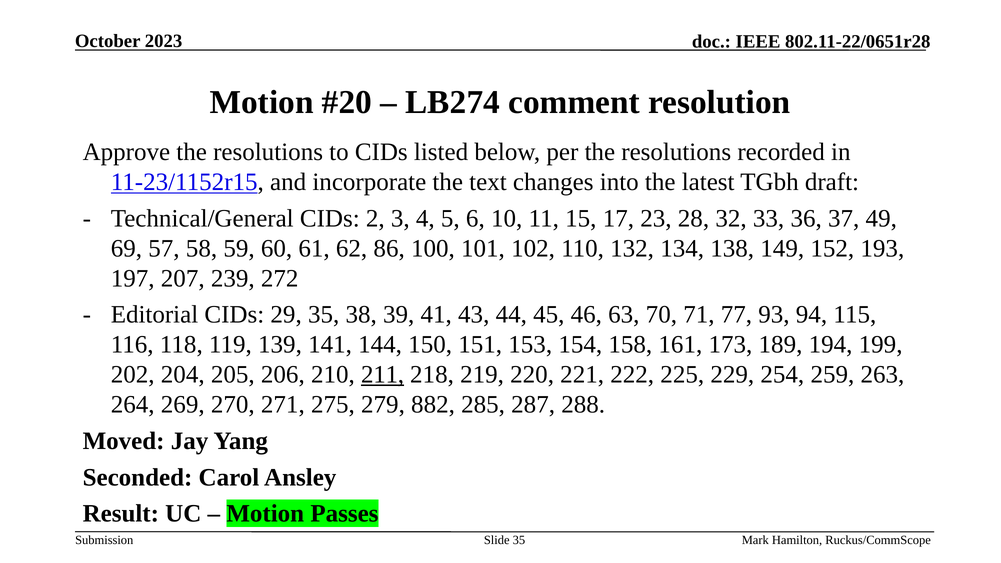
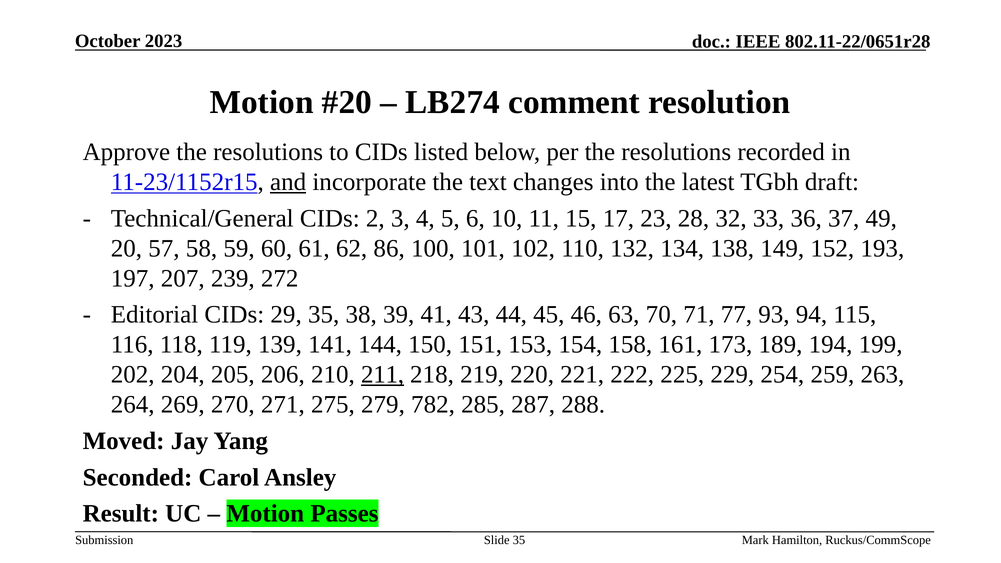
and underline: none -> present
69: 69 -> 20
882: 882 -> 782
